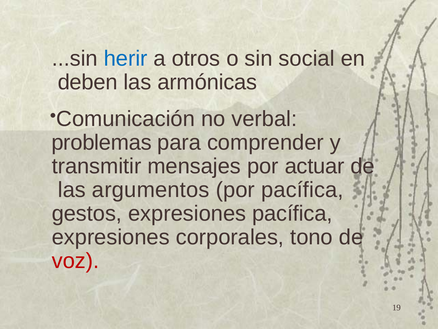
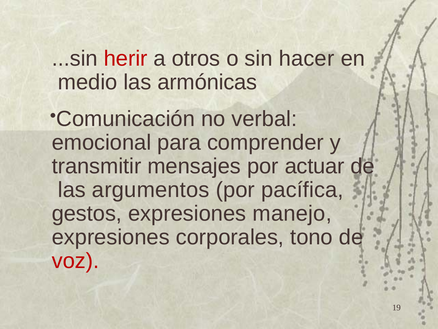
herir colour: blue -> red
social: social -> hacer
deben: deben -> medio
problemas: problemas -> emocional
expresiones pacífica: pacífica -> manejo
